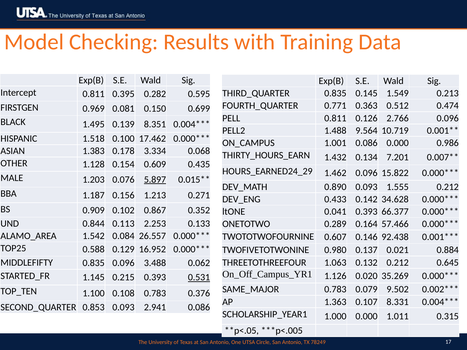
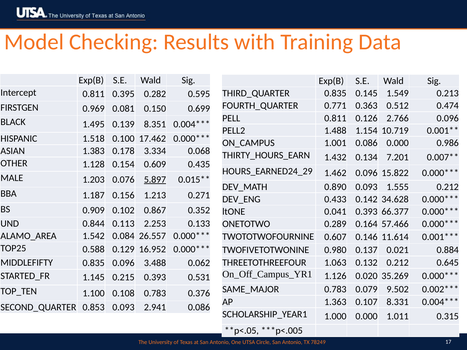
9.564: 9.564 -> 1.154
92.438: 92.438 -> 11.614
0.531 underline: present -> none
